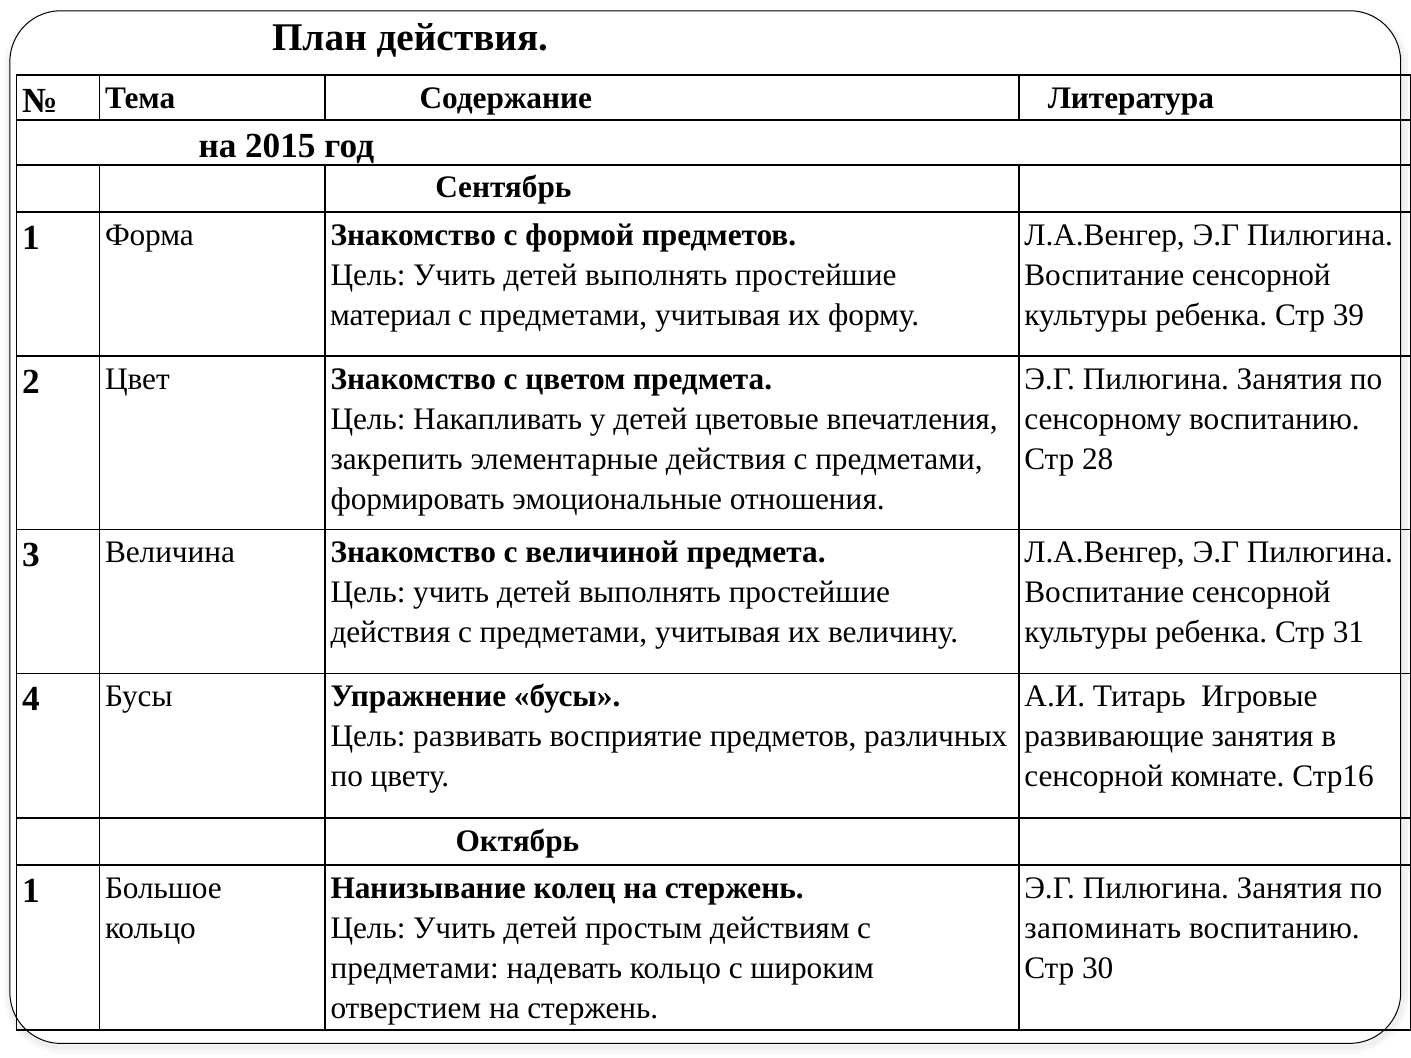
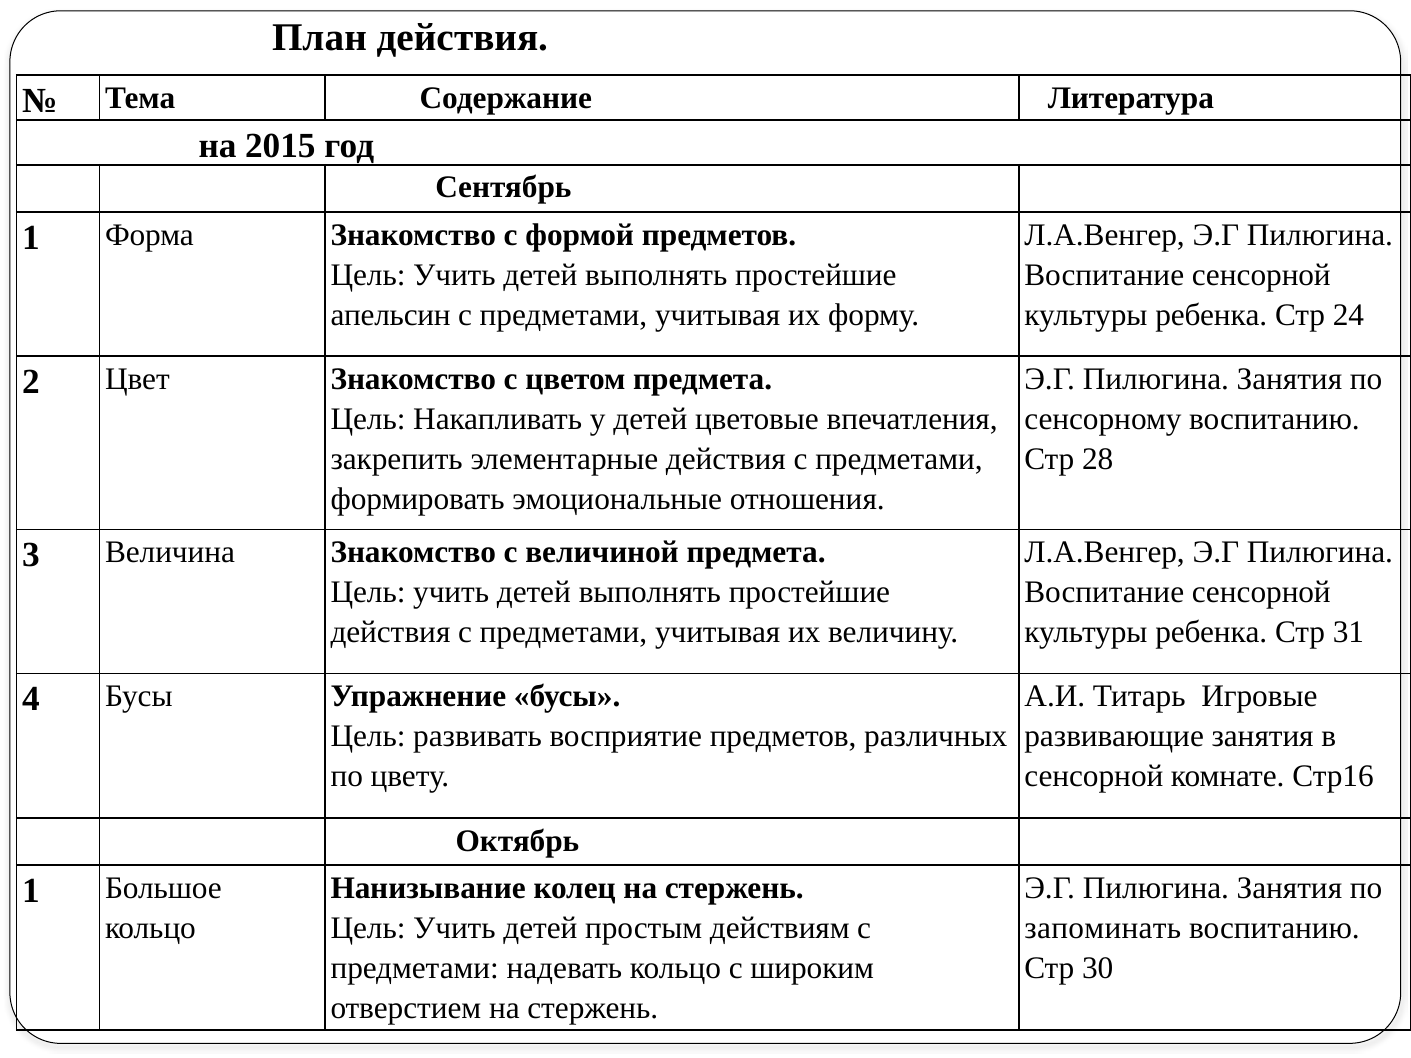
материал: материал -> апельсин
39: 39 -> 24
